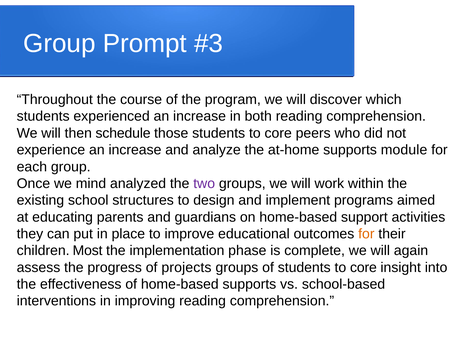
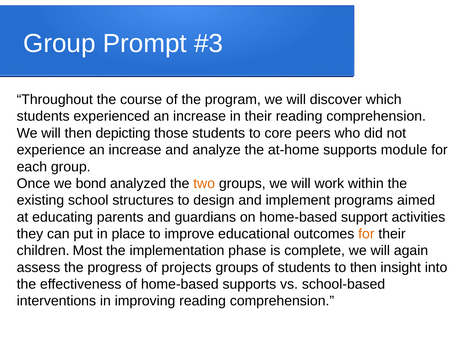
in both: both -> their
schedule: schedule -> depicting
mind: mind -> bond
two colour: purple -> orange
of students to core: core -> then
